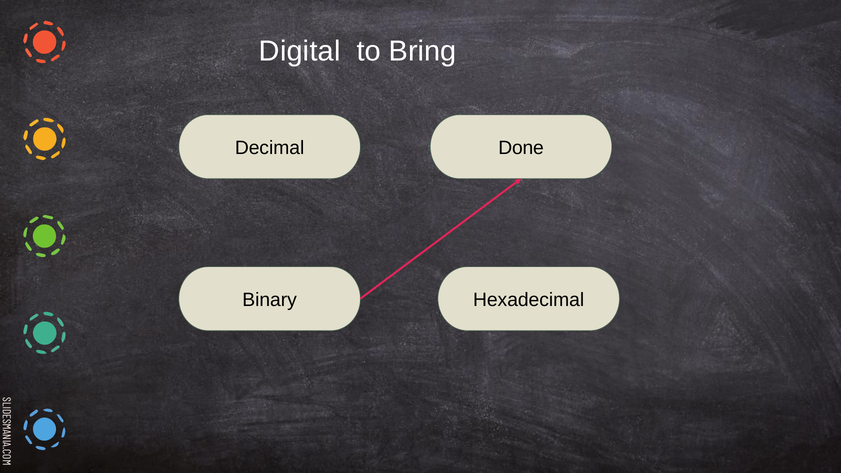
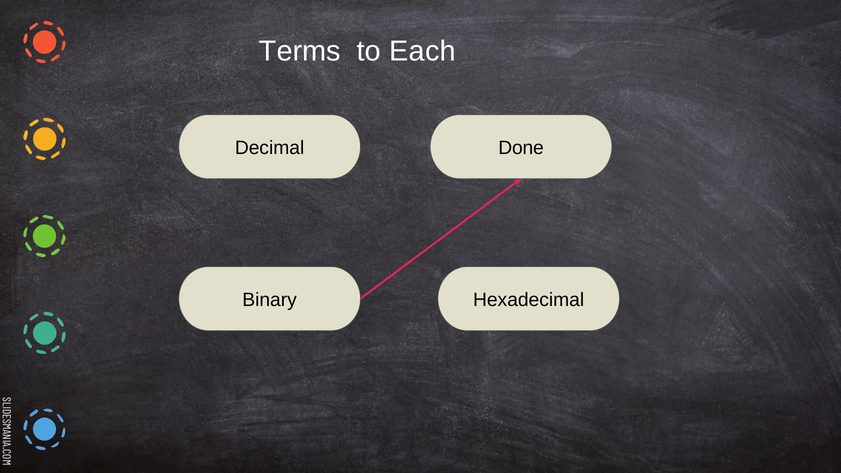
Digital: Digital -> Terms
Bring: Bring -> Each
